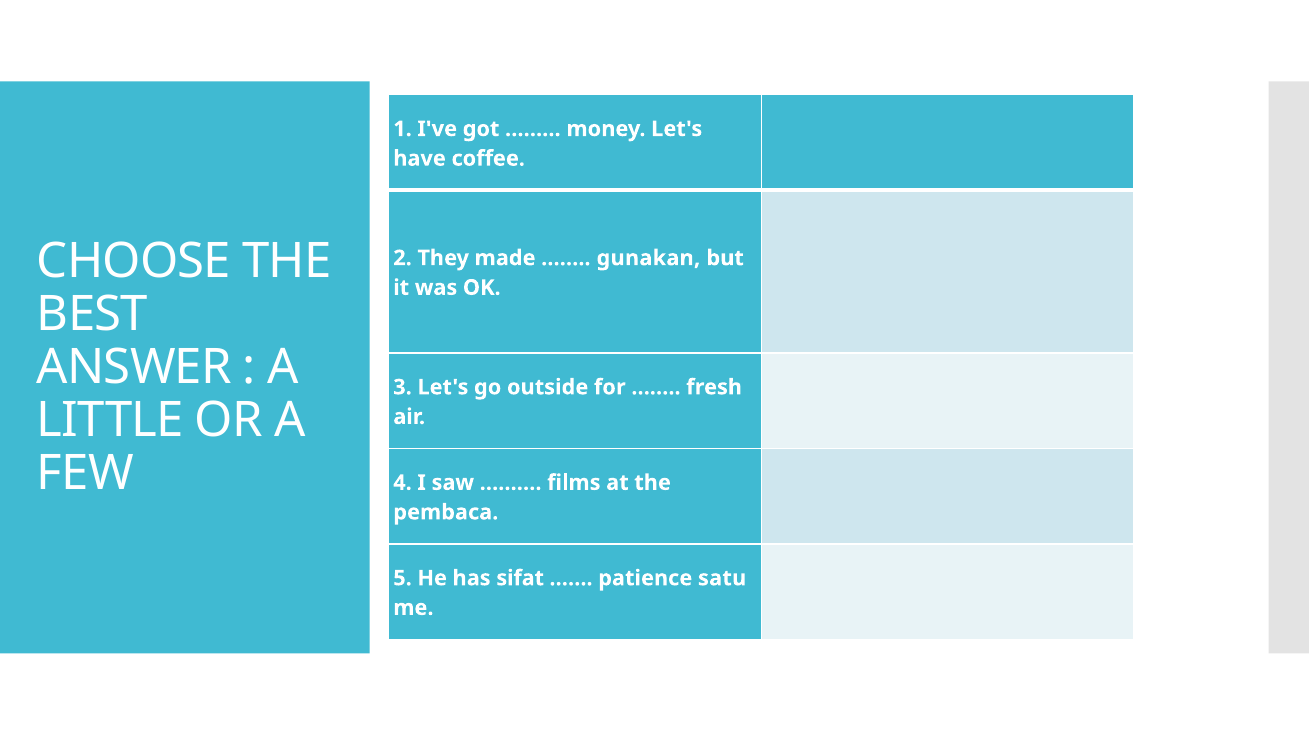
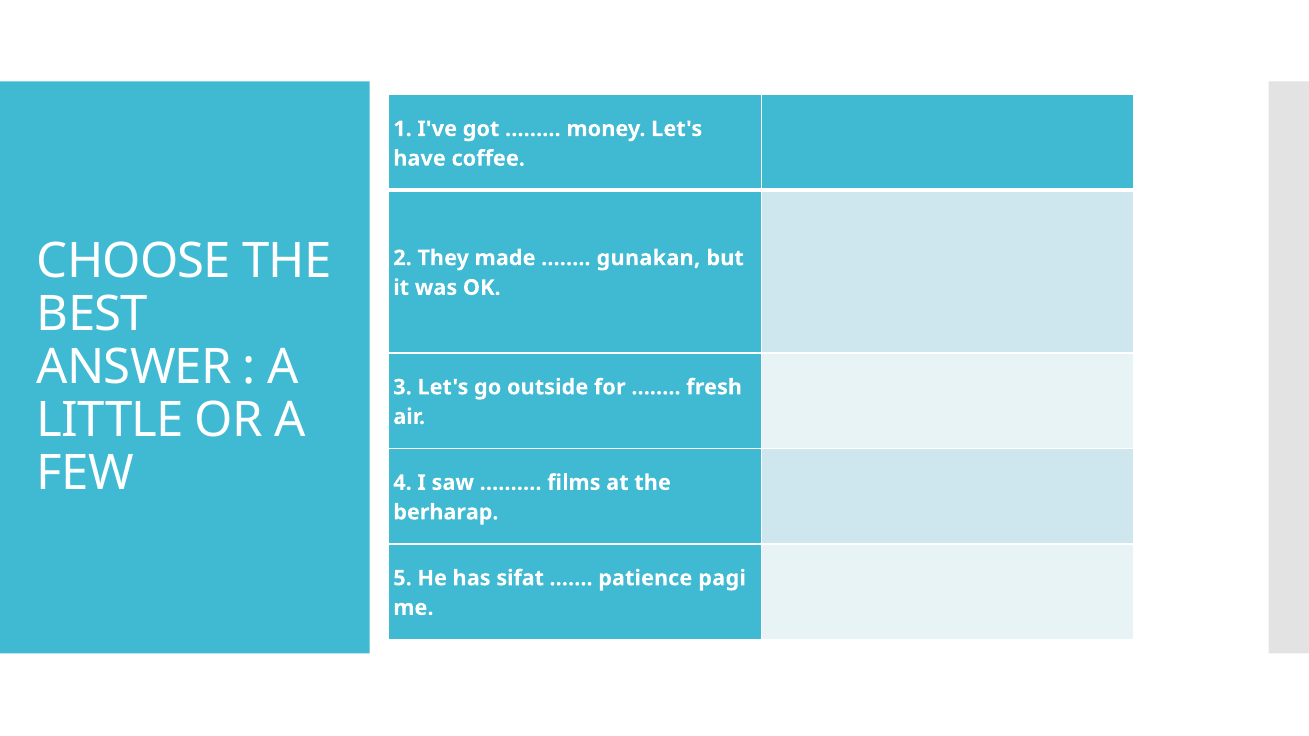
pembaca: pembaca -> berharap
satu: satu -> pagi
